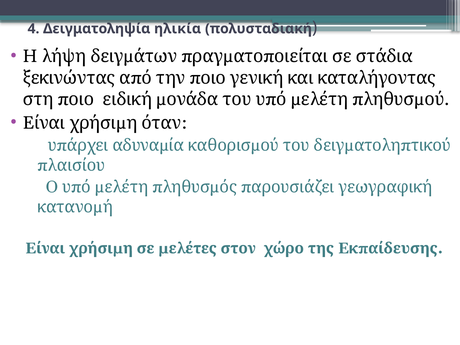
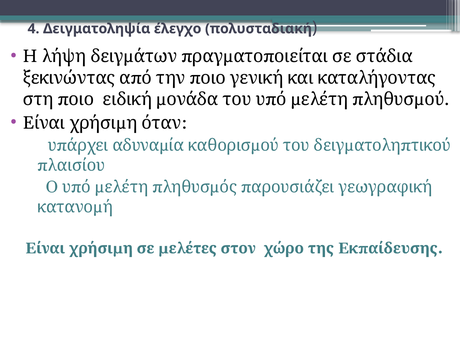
ηλικία: ηλικία -> έλεγχο
